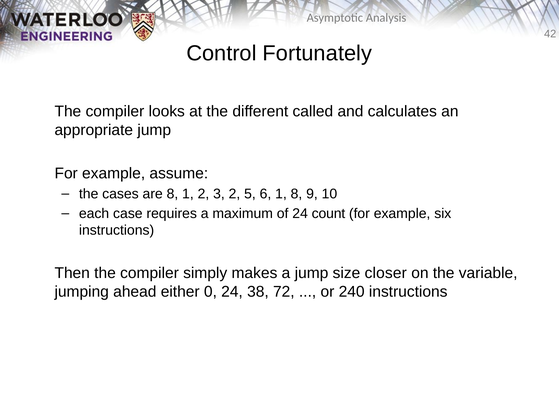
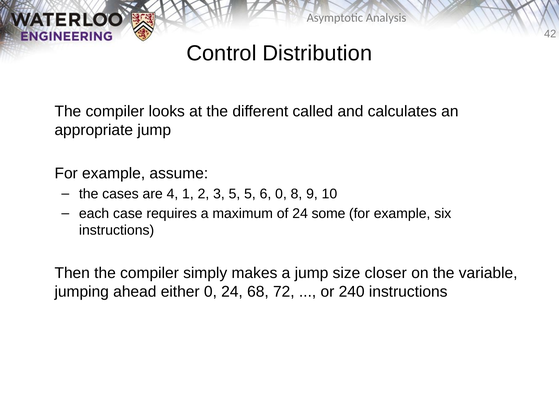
Fortunately: Fortunately -> Distribution
are 8: 8 -> 4
3 2: 2 -> 5
6 1: 1 -> 0
count: count -> some
38: 38 -> 68
